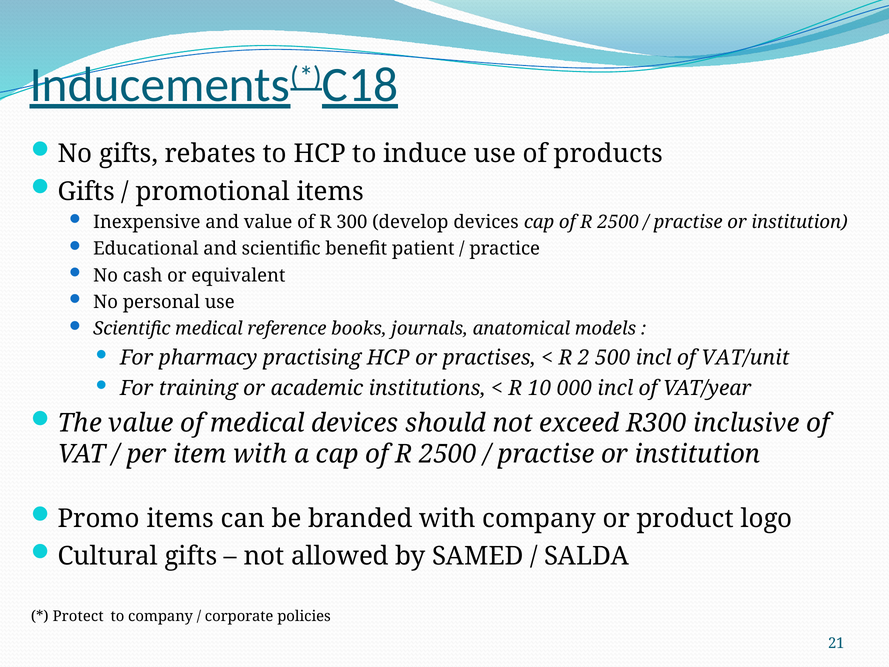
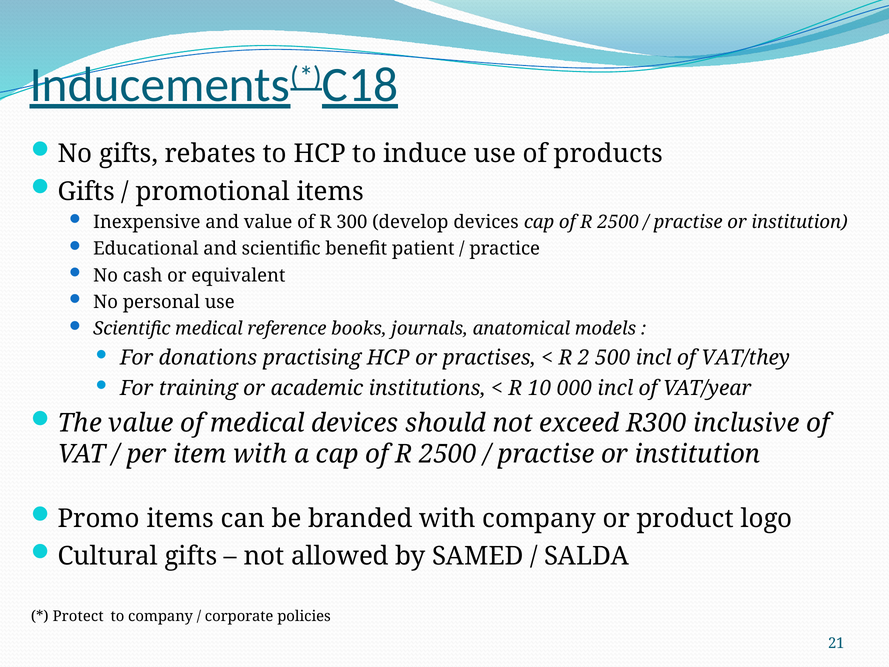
pharmacy: pharmacy -> donations
VAT/unit: VAT/unit -> VAT/they
